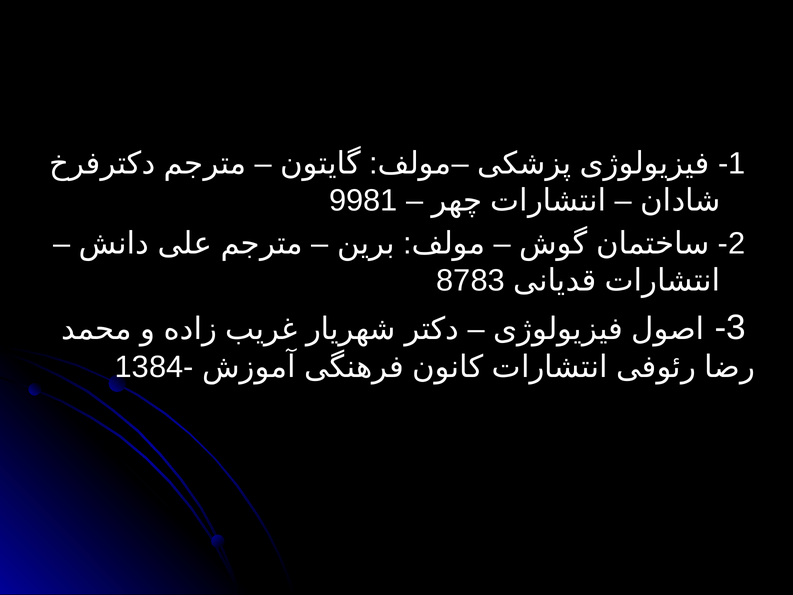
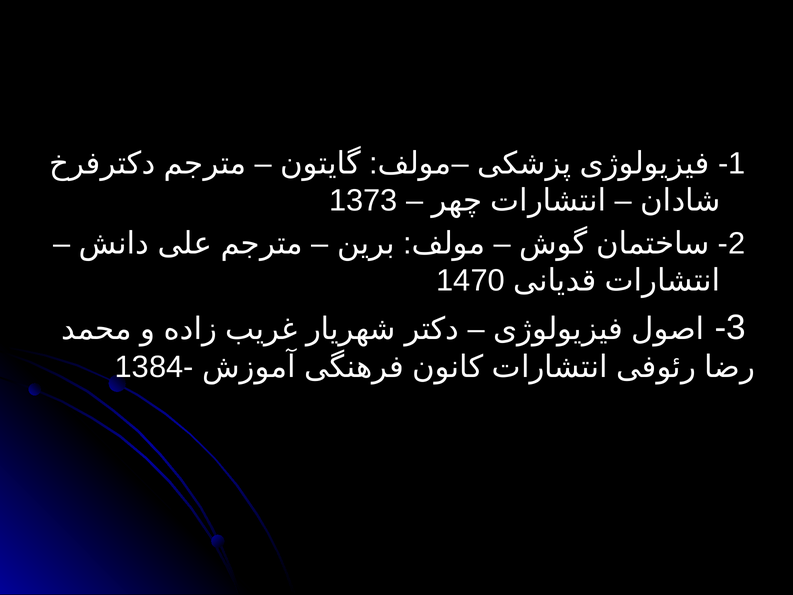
9981: 9981 -> 1373
8783: 8783 -> 1470
